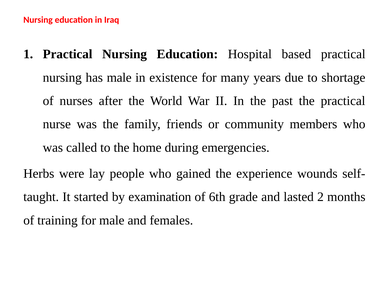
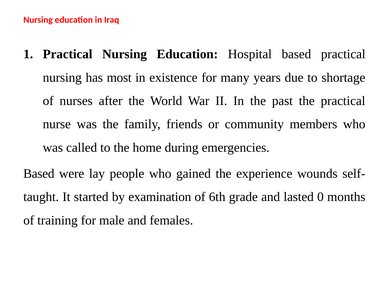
has male: male -> most
Herbs at (39, 173): Herbs -> Based
2: 2 -> 0
